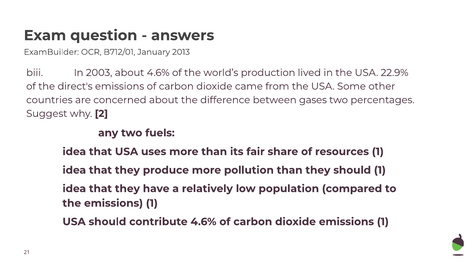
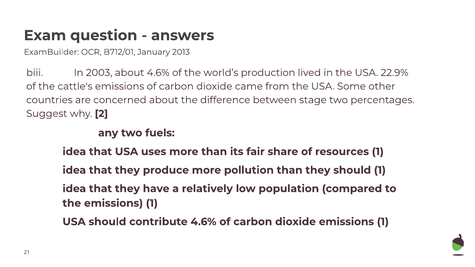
direct's: direct's -> cattle's
gases: gases -> stage
